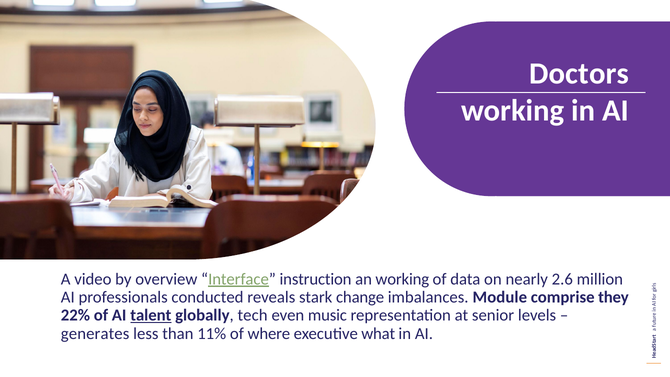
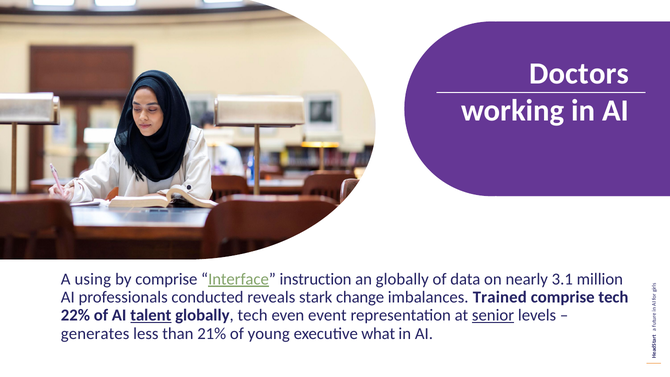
video: video -> using
by overview: overview -> comprise
an working: working -> globally
2.6: 2.6 -> 3.1
Module: Module -> Trained
comprise they: they -> tech
music: music -> event
senior underline: none -> present
11%: 11% -> 21%
where: where -> young
